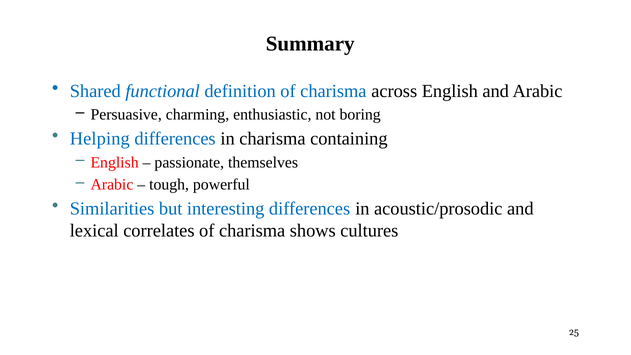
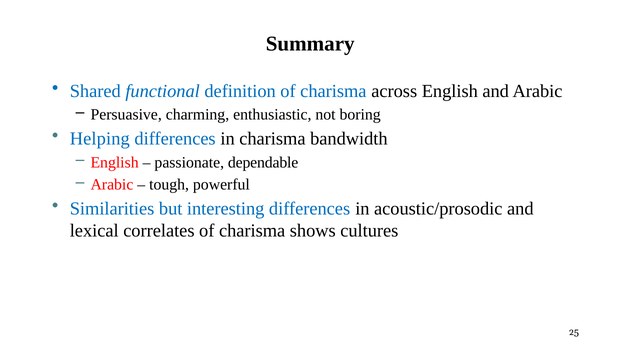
containing: containing -> bandwidth
themselves: themselves -> dependable
